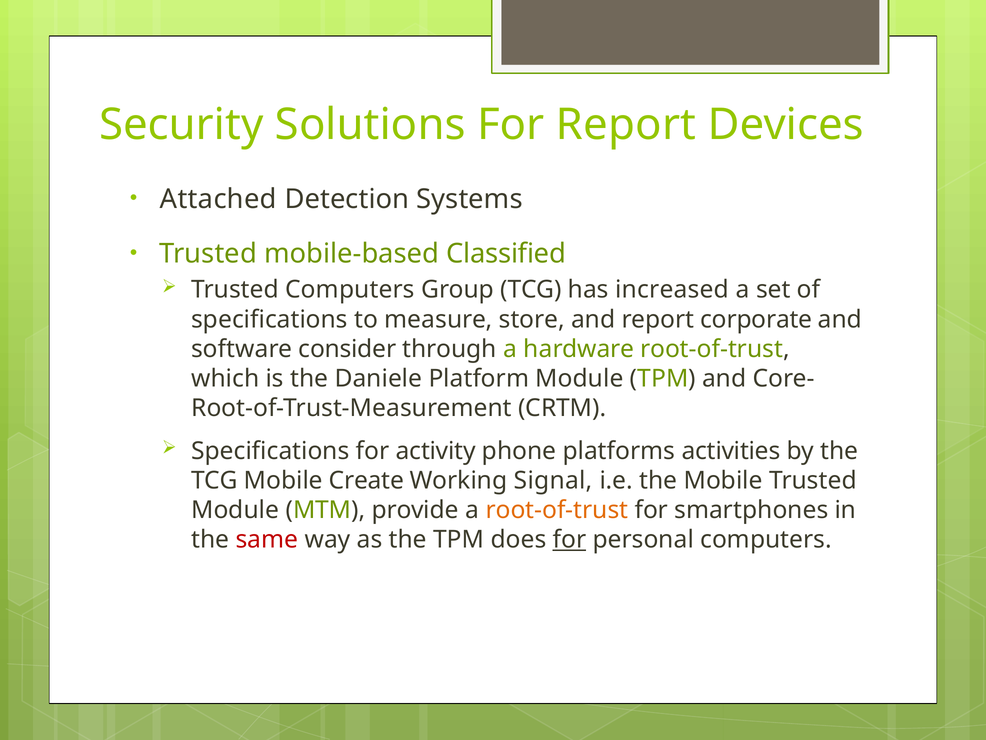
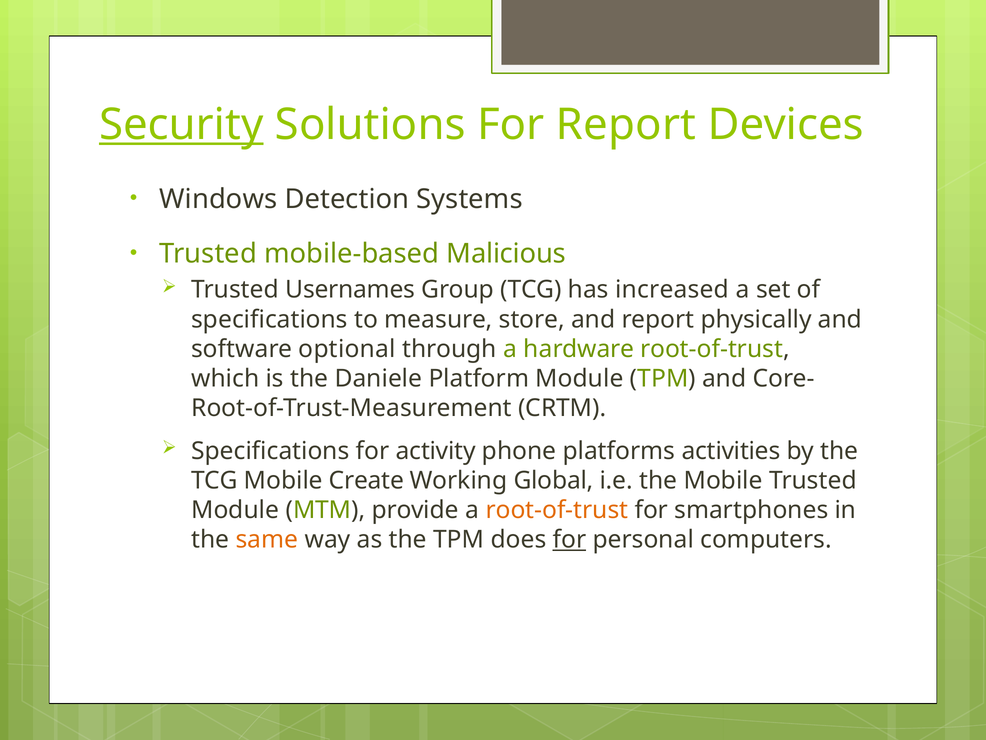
Security underline: none -> present
Attached: Attached -> Windows
Classified: Classified -> Malicious
Trusted Computers: Computers -> Usernames
corporate: corporate -> physically
consider: consider -> optional
Signal: Signal -> Global
same colour: red -> orange
